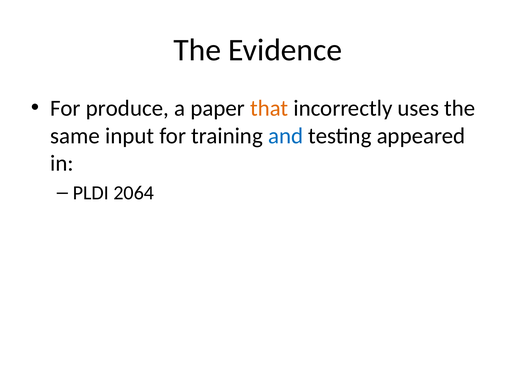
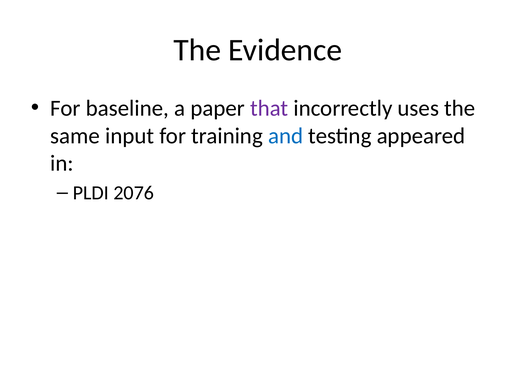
produce: produce -> baseline
that colour: orange -> purple
2064: 2064 -> 2076
